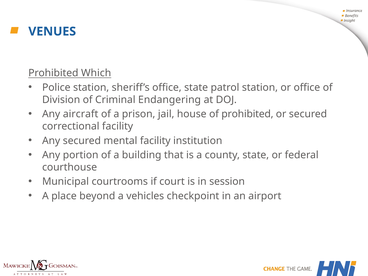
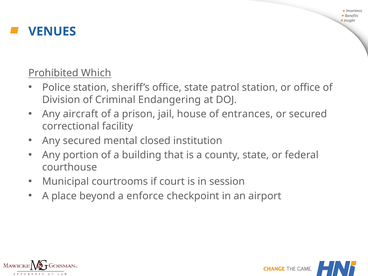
of prohibited: prohibited -> entrances
mental facility: facility -> closed
vehicles: vehicles -> enforce
